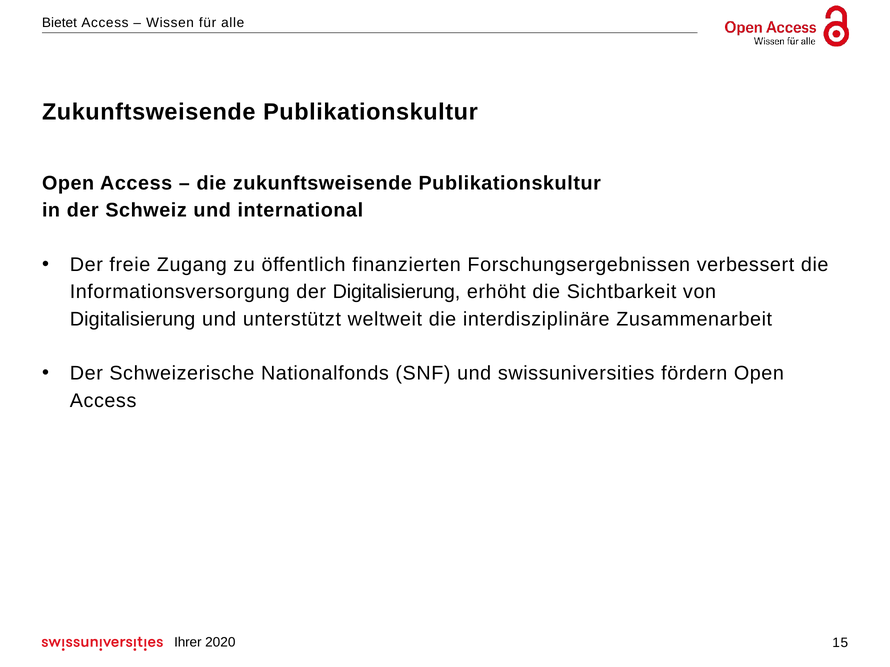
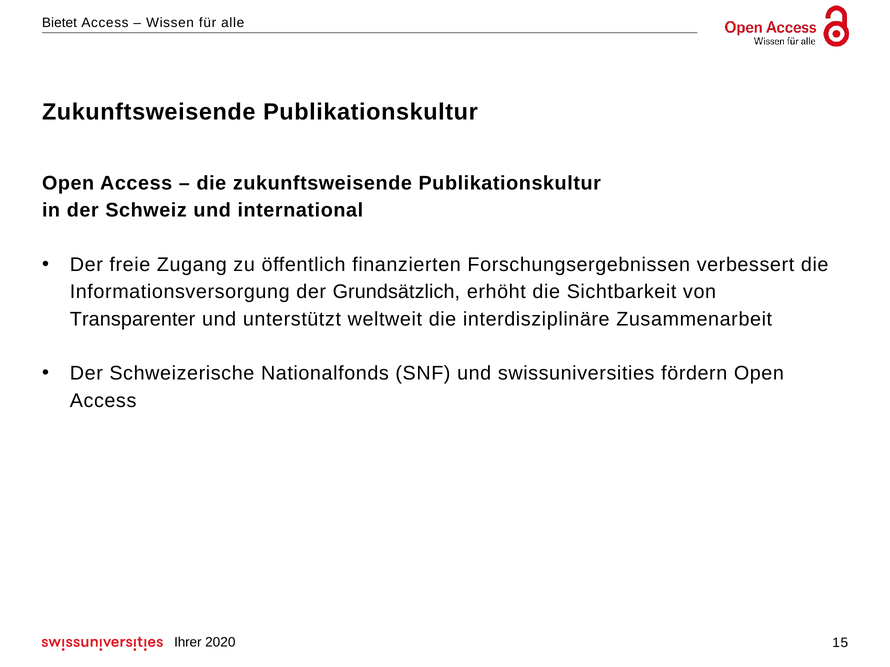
der Digitalisierung: Digitalisierung -> Grundsätzlich
Digitalisierung at (133, 319): Digitalisierung -> Transparenter
